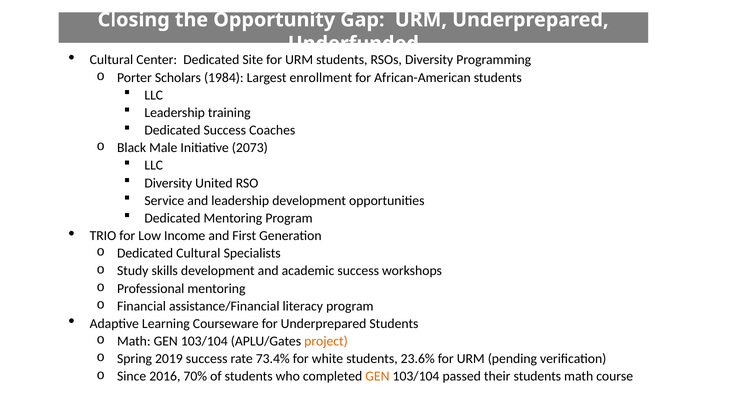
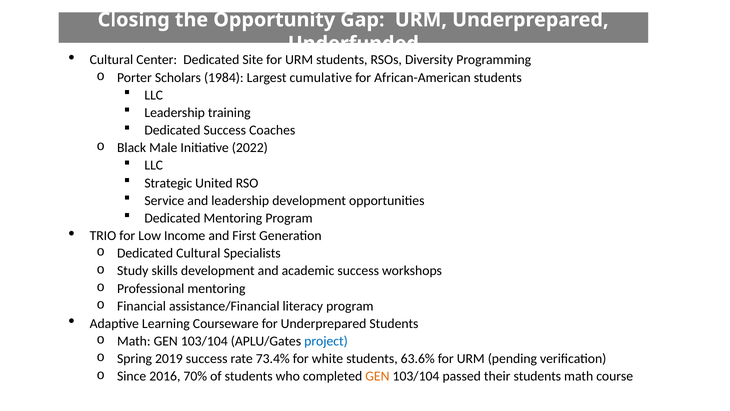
enrollment: enrollment -> cumulative
2073: 2073 -> 2022
Diversity at (168, 183): Diversity -> Strategic
project colour: orange -> blue
23.6%: 23.6% -> 63.6%
